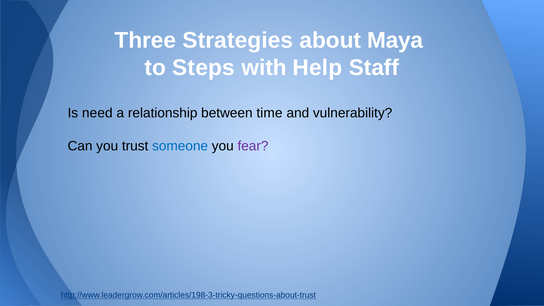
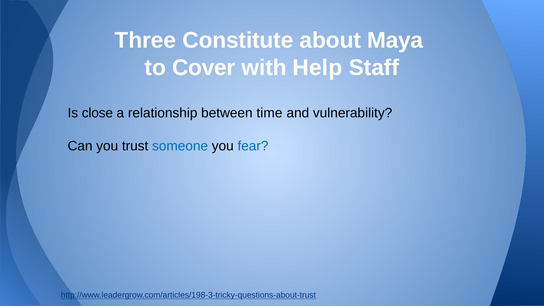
Strategies: Strategies -> Constitute
Steps: Steps -> Cover
need: need -> close
fear colour: purple -> blue
